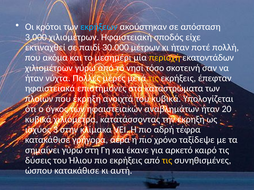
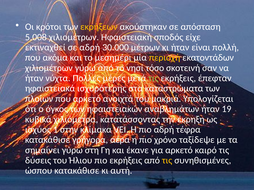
εκρήξεων colour: light blue -> yellow
3.000: 3.000 -> 5.008
σε παιδί: παιδί -> αδρή
ποτέ: ποτέ -> είναι
τις at (153, 78) colour: yellow -> light green
επιστήμονες: επιστήμονες -> ισχυρότερης
που έκρηξη: έκρηξη -> αρκετό
του κυβικά: κυβικά -> μακριά
20: 20 -> 19
3: 3 -> 1
